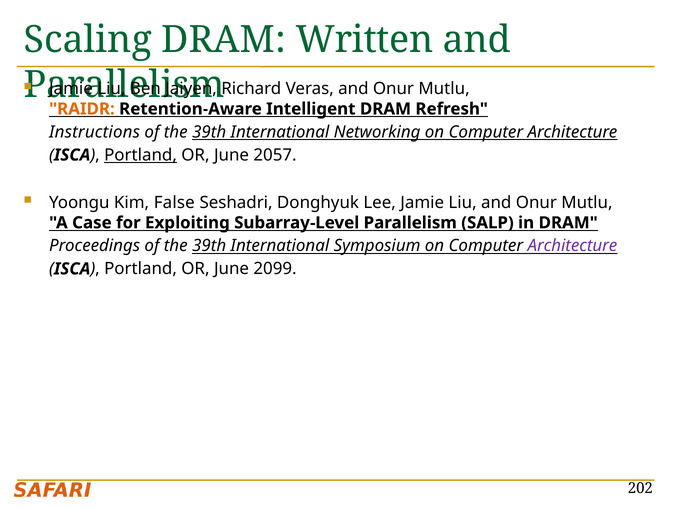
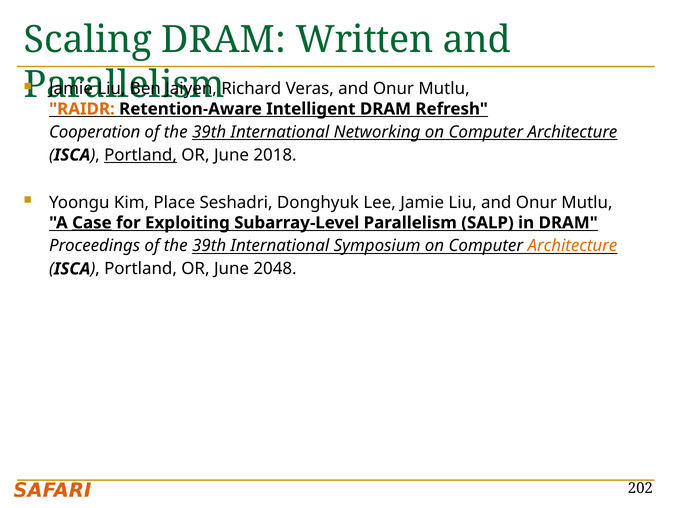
Instructions: Instructions -> Cooperation
2057: 2057 -> 2018
False: False -> Place
Case underline: none -> present
Architecture at (572, 246) colour: purple -> orange
2099: 2099 -> 2048
